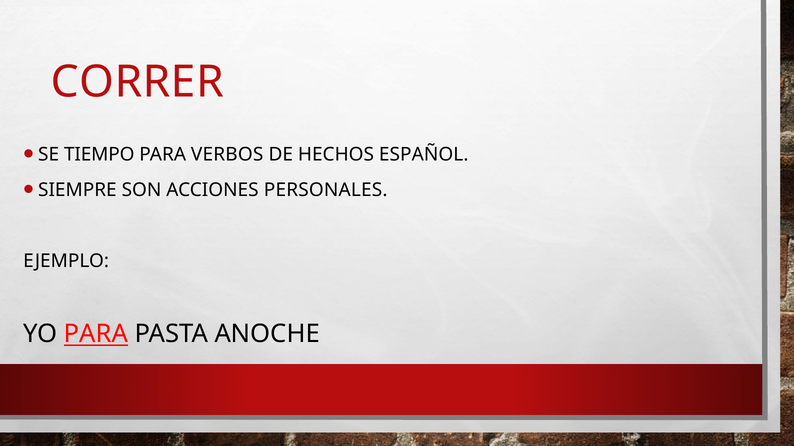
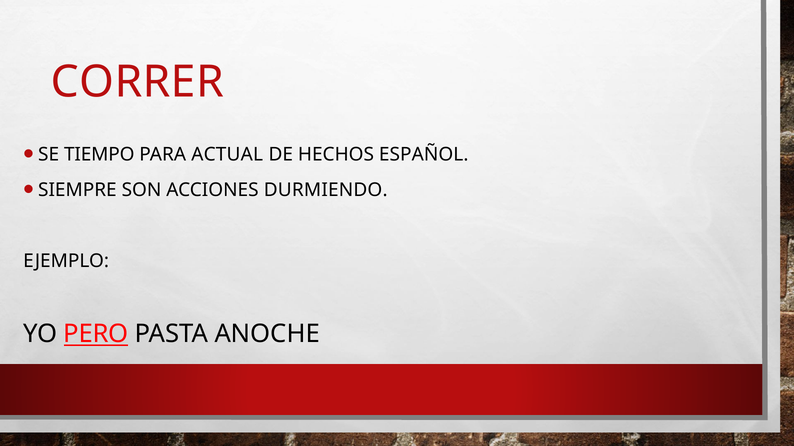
VERBOS: VERBOS -> ACTUAL
PERSONALES: PERSONALES -> DURMIENDO
YO PARA: PARA -> PERO
